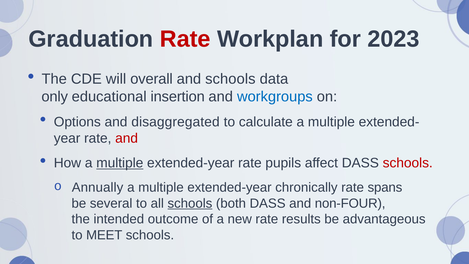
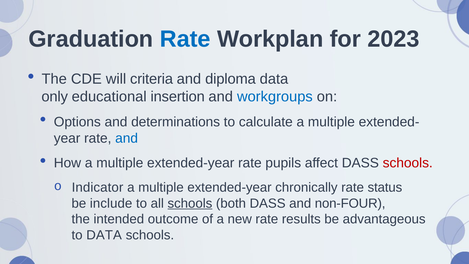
Rate at (185, 39) colour: red -> blue
overall: overall -> criteria
and schools: schools -> diploma
disaggregated: disaggregated -> determinations
and at (127, 138) colour: red -> blue
multiple at (120, 163) underline: present -> none
Annually: Annually -> Indicator
spans: spans -> status
several: several -> include
to MEET: MEET -> DATA
